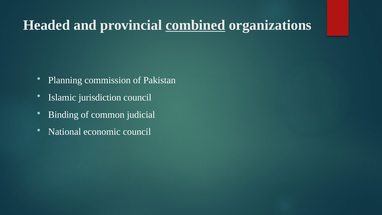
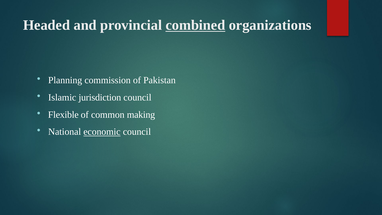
Binding: Binding -> Flexible
judicial: judicial -> making
economic underline: none -> present
